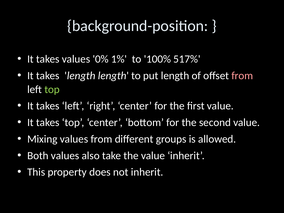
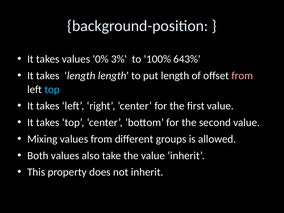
1%: 1% -> 3%
517%: 517% -> 643%
top at (52, 89) colour: light green -> light blue
